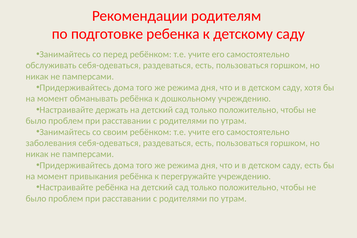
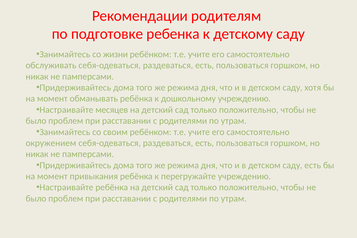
перед: перед -> жизни
держать: держать -> месяцев
заболевания: заболевания -> окружением
